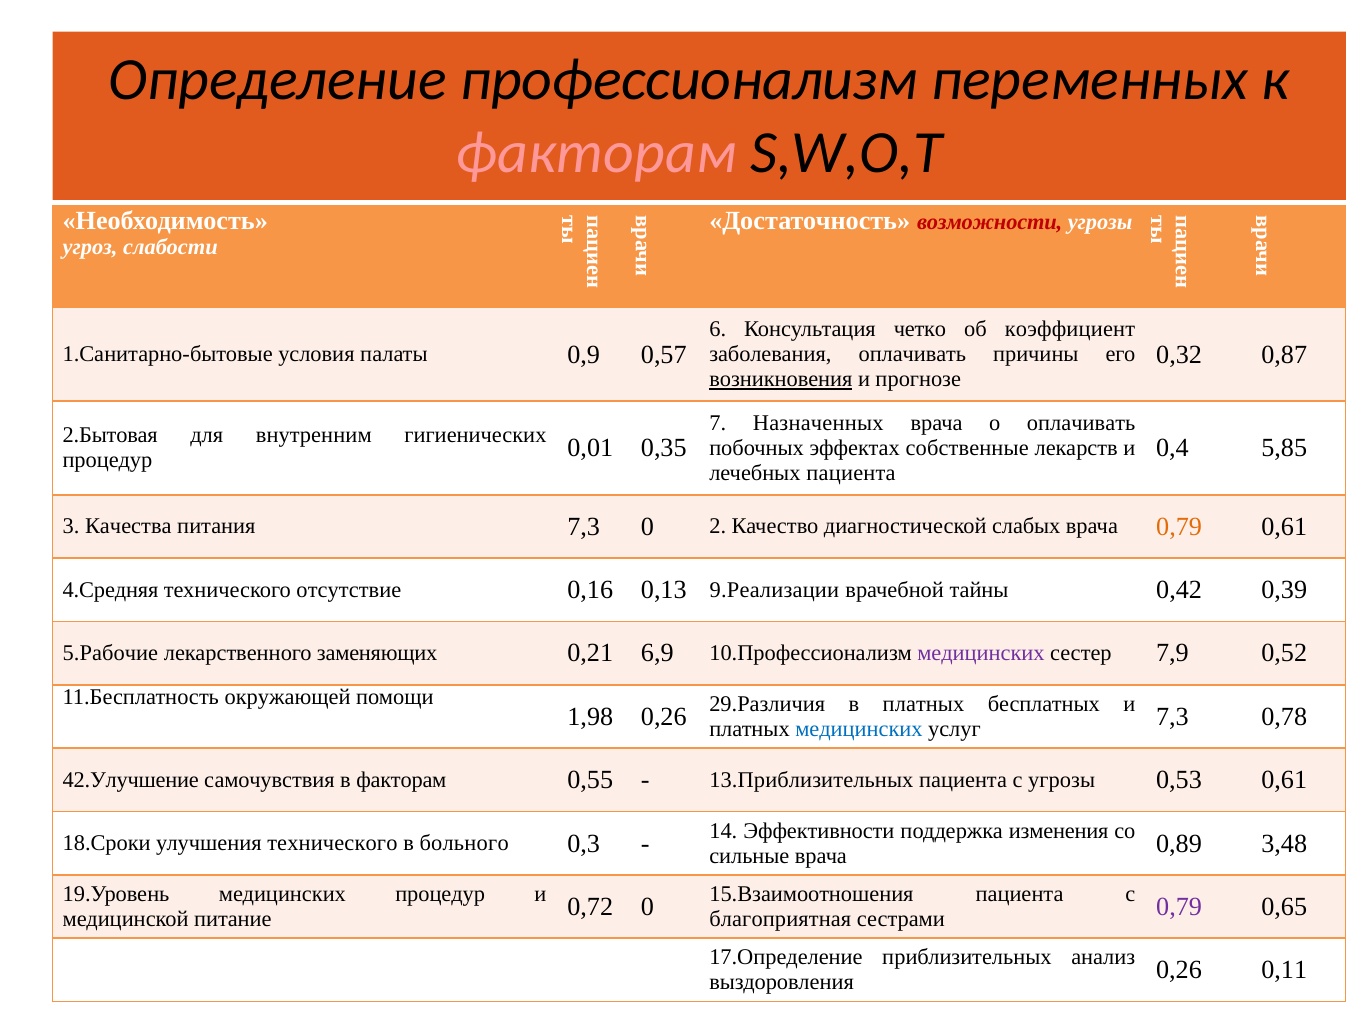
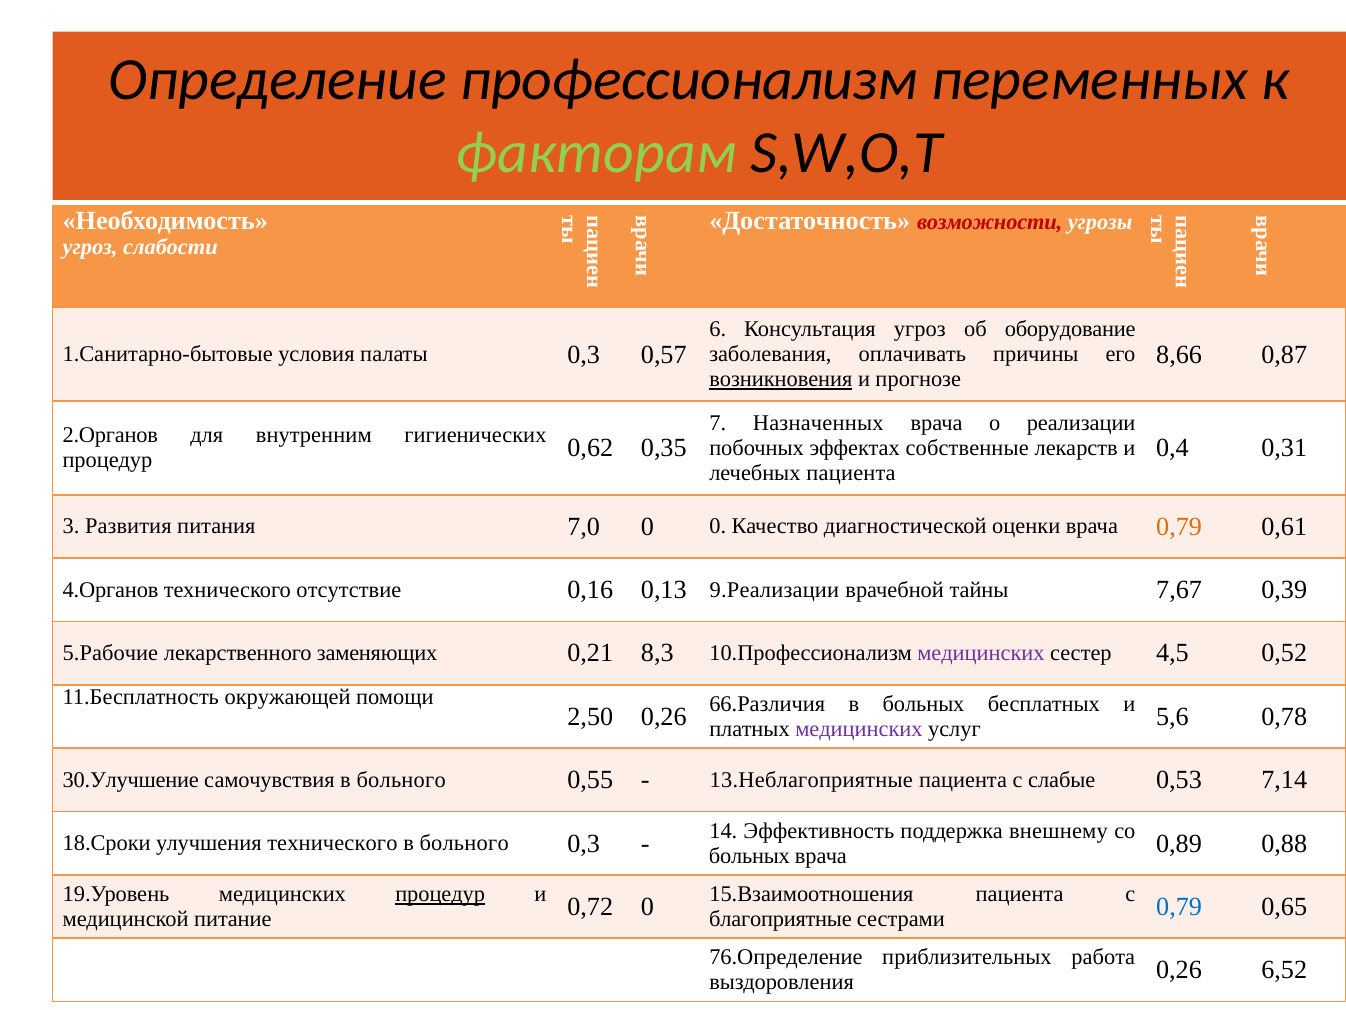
факторам at (596, 153) colour: pink -> light green
Консультация четко: четко -> угроз
коэффициент: коэффициент -> оборудование
0,32: 0,32 -> 8,66
палаты 0,9: 0,9 -> 0,3
о оплачивать: оплачивать -> реализации
2.Бытовая: 2.Бытовая -> 2.Органов
5,85: 5,85 -> 0,31
0,01: 0,01 -> 0,62
Качества: Качества -> Развития
питания 7,3: 7,3 -> 7,0
0 2: 2 -> 0
слабых: слабых -> оценки
4.Средняя: 4.Средняя -> 4.Органов
0,42: 0,42 -> 7,67
6,9: 6,9 -> 8,3
7,9: 7,9 -> 4,5
1,98: 1,98 -> 2,50
29.Различия: 29.Различия -> 66.Различия
в платных: платных -> больных
медицинских at (859, 729) colour: blue -> purple
услуг 7,3: 7,3 -> 5,6
42.Улучшение: 42.Улучшение -> 30.Улучшение
самочувствия в факторам: факторам -> больного
13.Приблизительных: 13.Приблизительных -> 13.Неблагоприятные
с угрозы: угрозы -> слабые
0,53 0,61: 0,61 -> 7,14
Эффективности: Эффективности -> Эффективность
изменения: изменения -> внешнему
сильные at (749, 855): сильные -> больных
3,48: 3,48 -> 0,88
процедур at (440, 894) underline: none -> present
благоприятная: благоприятная -> благоприятные
0,79 at (1179, 906) colour: purple -> blue
17.Определение: 17.Определение -> 76.Определение
анализ: анализ -> работа
0,11: 0,11 -> 6,52
